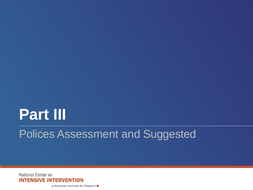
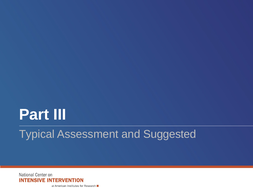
Polices: Polices -> Typical
